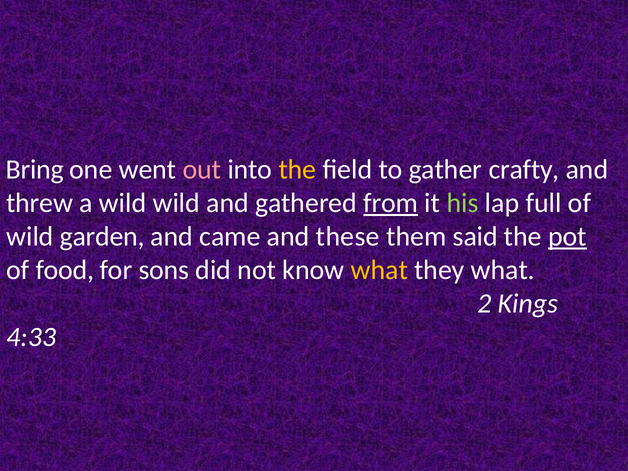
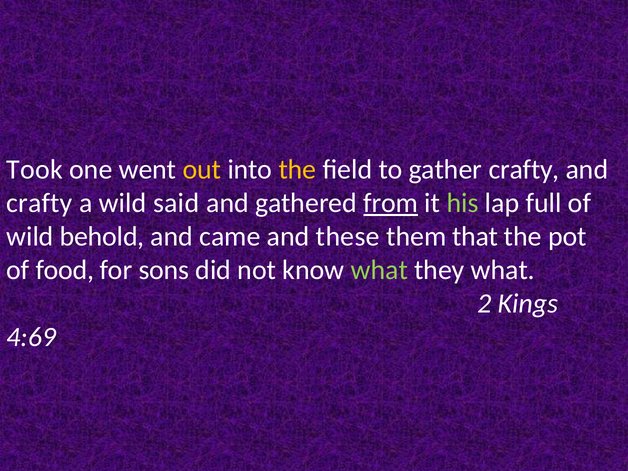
Bring: Bring -> Took
out colour: pink -> yellow
threw at (40, 203): threw -> crafty
wild wild: wild -> said
garden: garden -> behold
said: said -> that
pot underline: present -> none
what at (379, 270) colour: yellow -> light green
4:33: 4:33 -> 4:69
